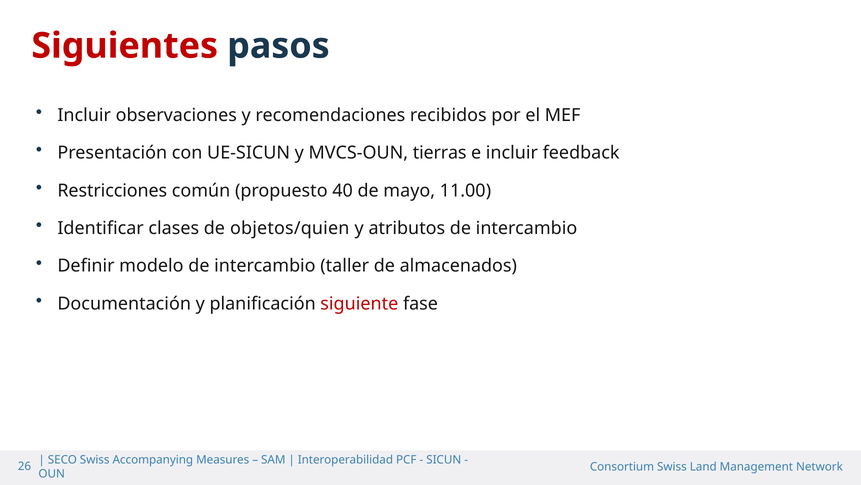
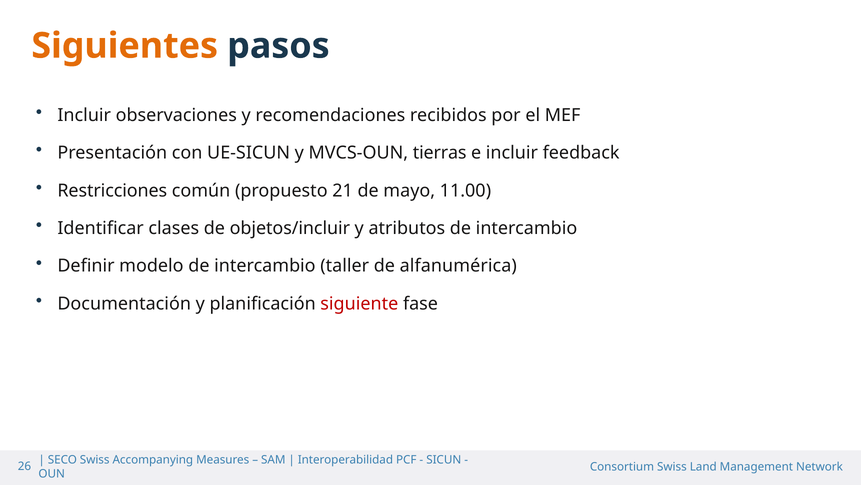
Siguientes colour: red -> orange
40: 40 -> 21
objetos/quien: objetos/quien -> objetos/incluir
almacenados: almacenados -> alfanumérica
